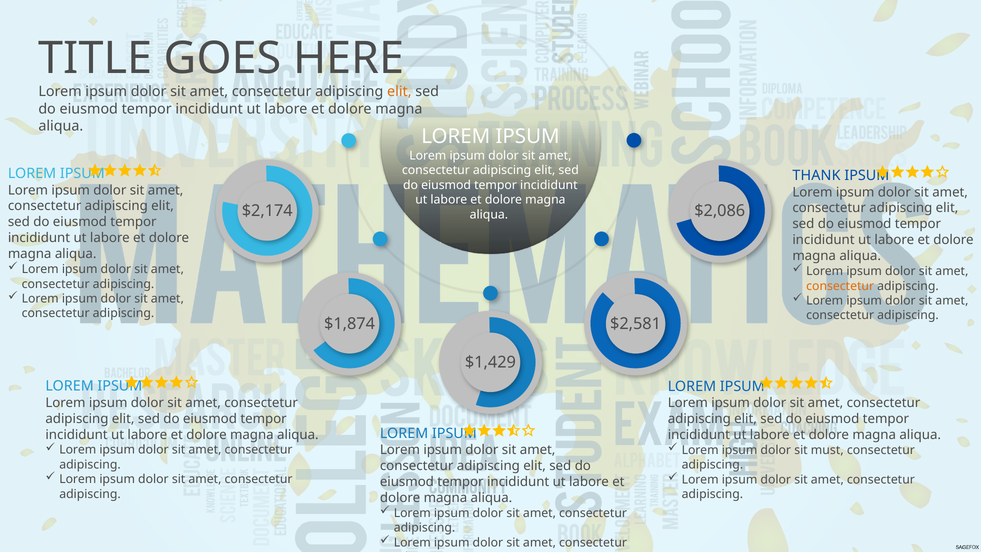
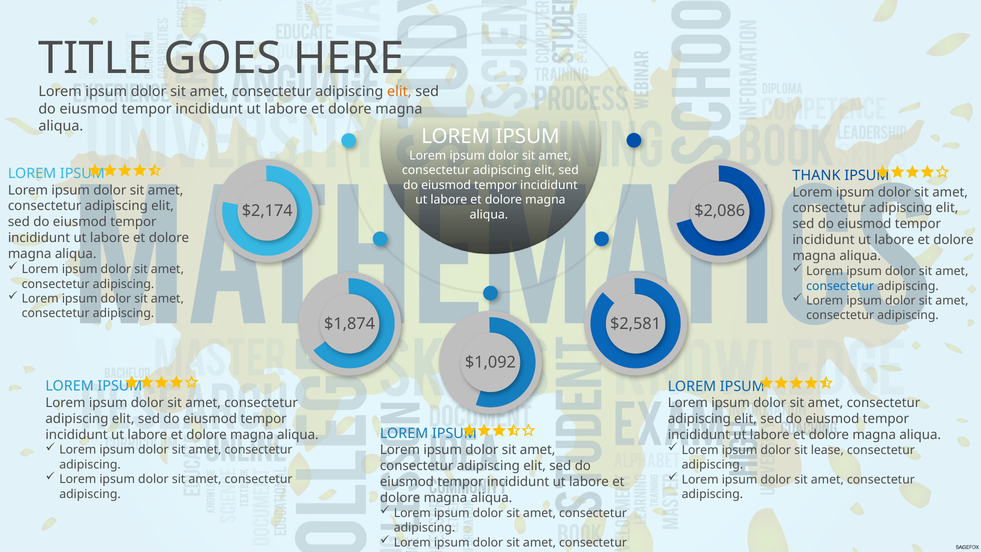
consectetur at (840, 286) colour: orange -> blue
$1,429: $1,429 -> $1,092
must: must -> lease
